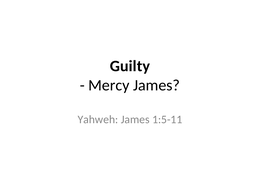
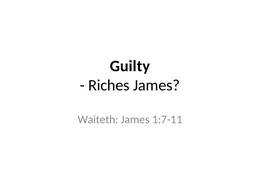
Mercy: Mercy -> Riches
Yahweh: Yahweh -> Waiteth
1:5-11: 1:5-11 -> 1:7-11
